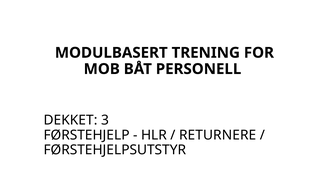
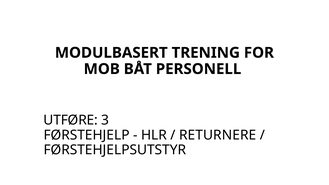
DEKKET: DEKKET -> UTFØRE
